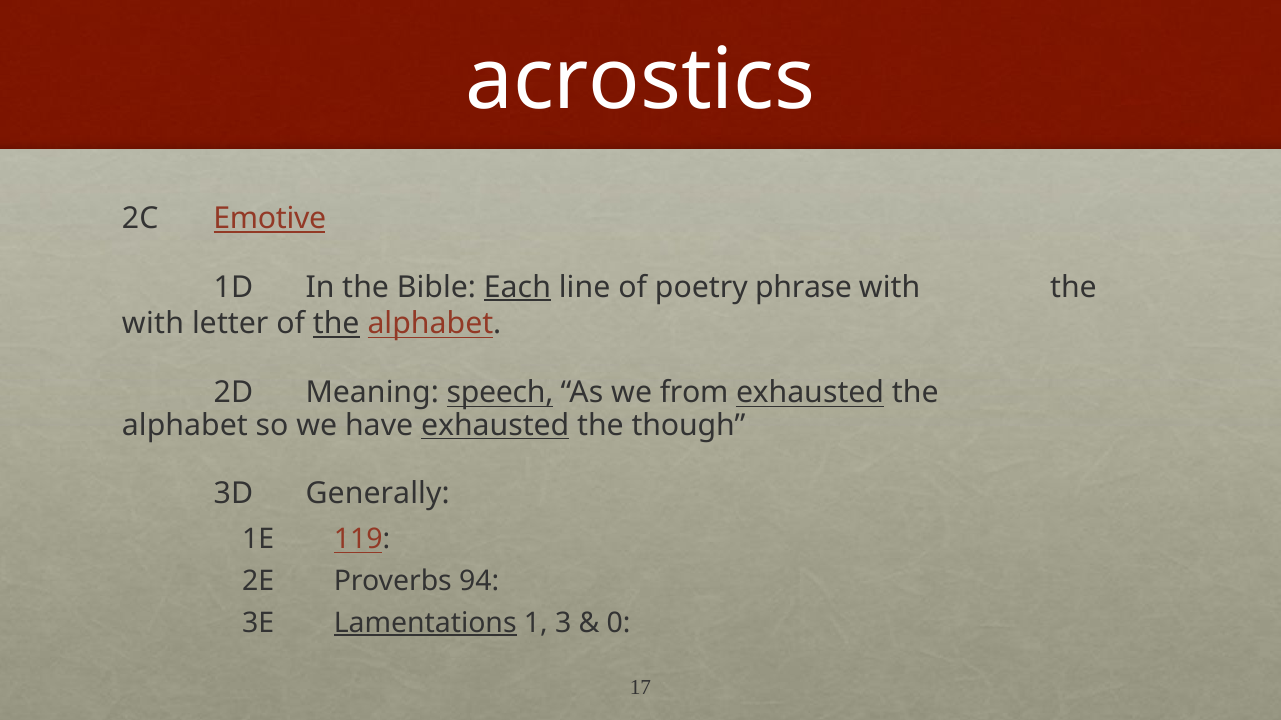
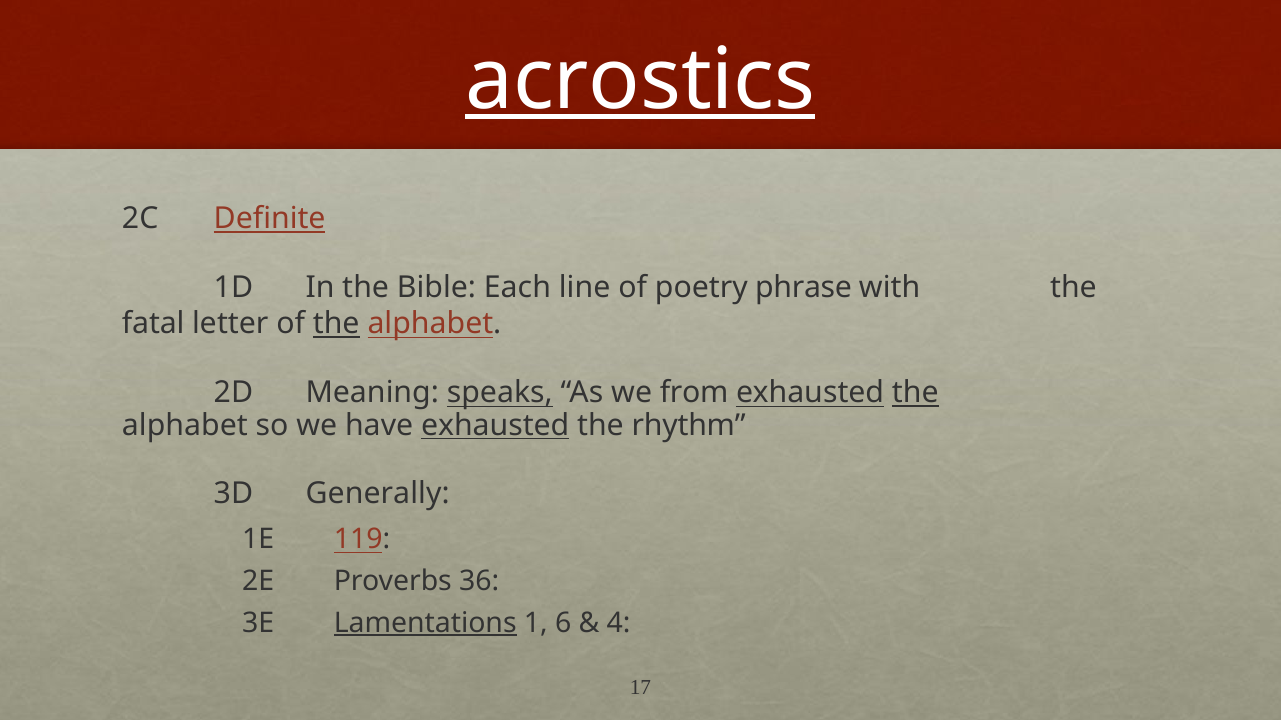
acrostics underline: none -> present
Emotive: Emotive -> Definite
Each underline: present -> none
with at (153, 324): with -> fatal
speech: speech -> speaks
the at (915, 393) underline: none -> present
though: though -> rhythm
94: 94 -> 36
3: 3 -> 6
0: 0 -> 4
